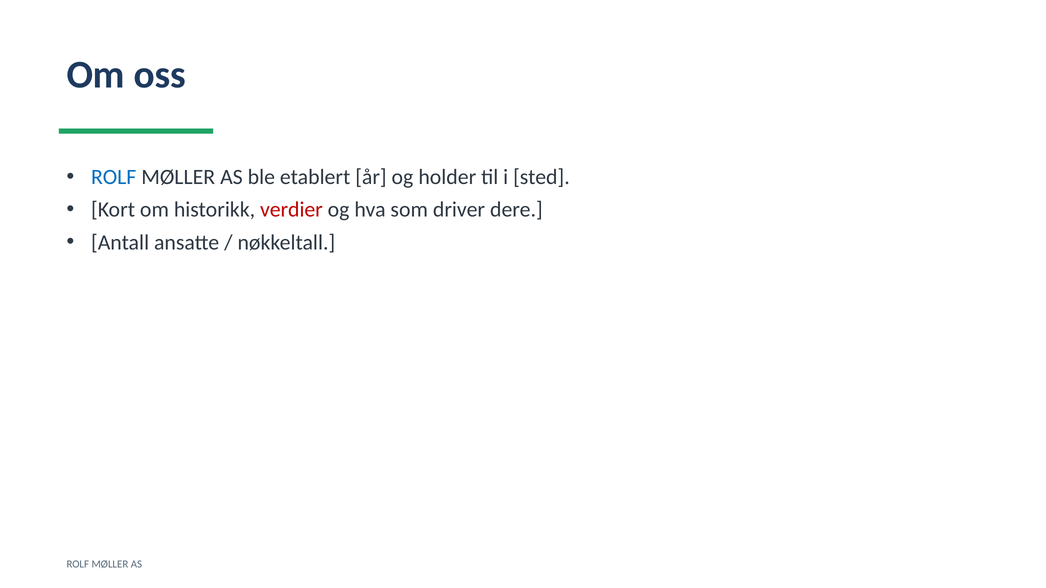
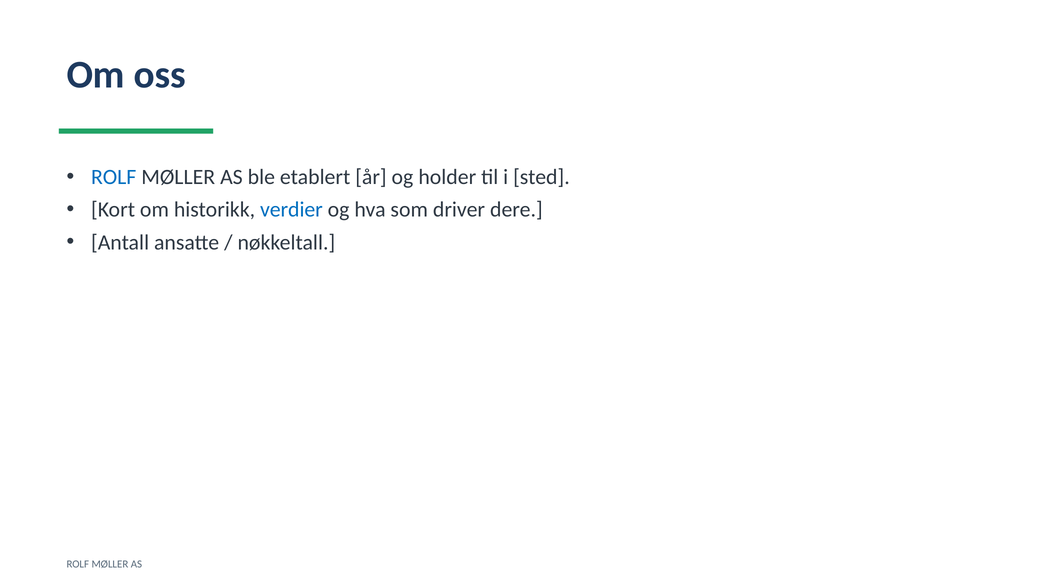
verdier colour: red -> blue
